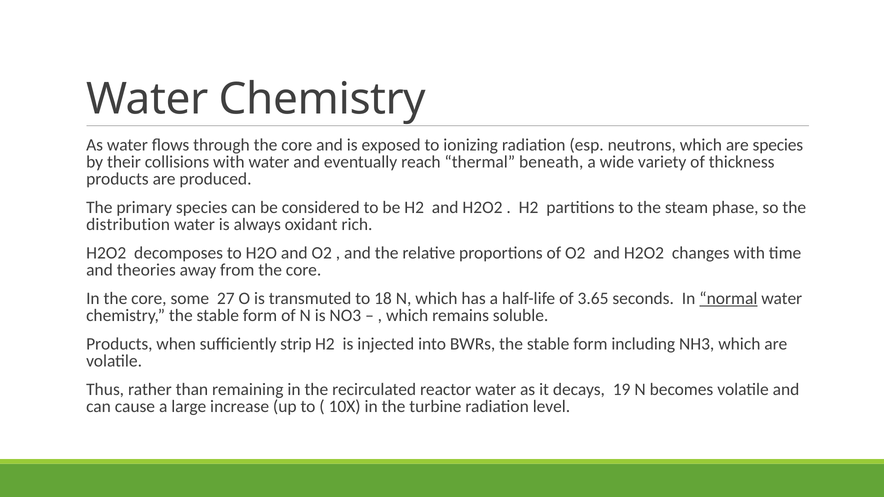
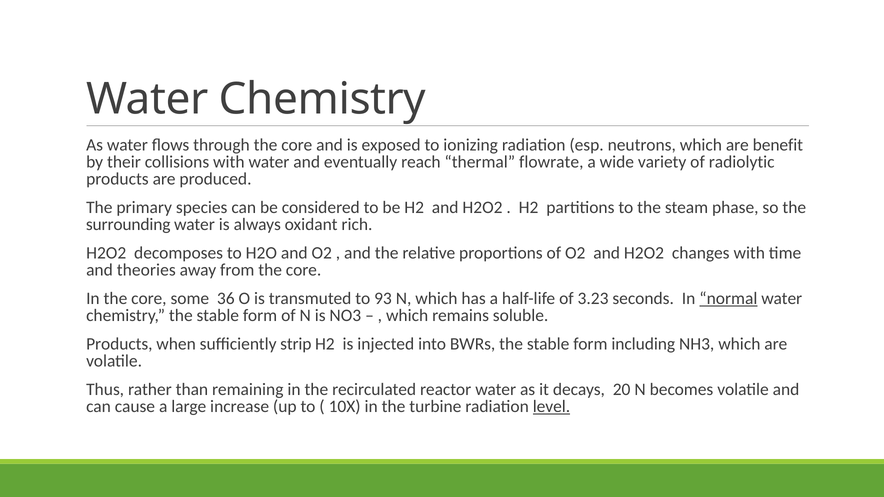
are species: species -> benefit
beneath: beneath -> flowrate
thickness: thickness -> radiolytic
distribution: distribution -> surrounding
27: 27 -> 36
18: 18 -> 93
3.65: 3.65 -> 3.23
19: 19 -> 20
level underline: none -> present
